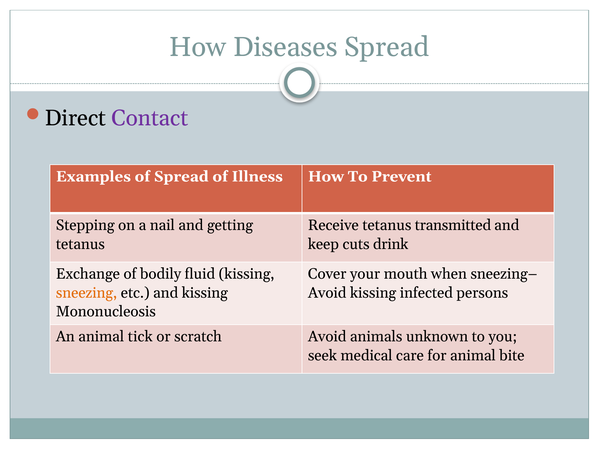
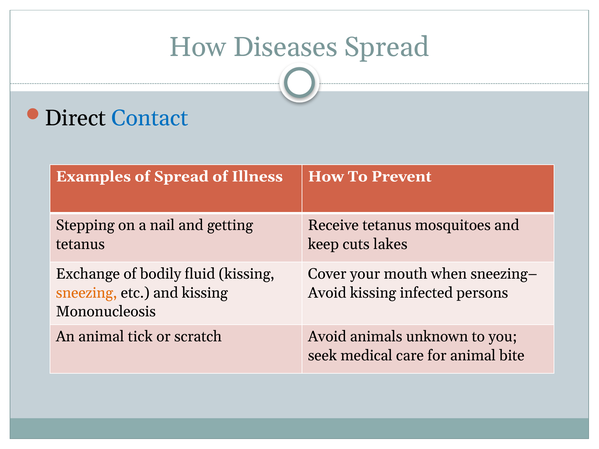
Contact colour: purple -> blue
transmitted: transmitted -> mosquitoes
drink: drink -> lakes
